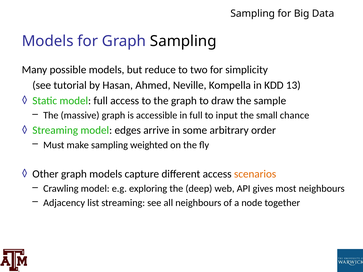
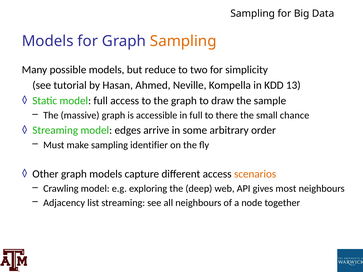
Sampling at (183, 41) colour: black -> orange
input: input -> there
weighted: weighted -> identifier
